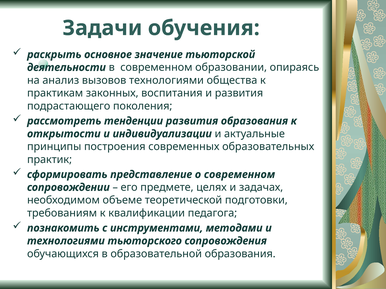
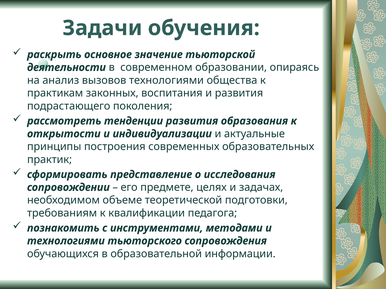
о современном: современном -> исследования
образовательной образования: образования -> информации
